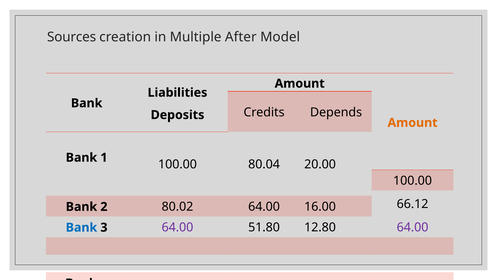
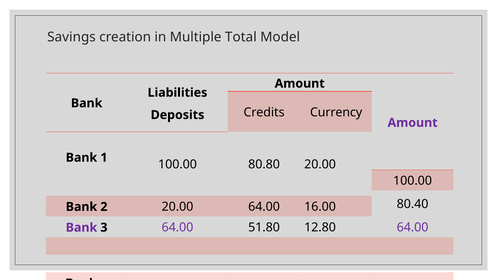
Sources: Sources -> Savings
Multiple After: After -> Total
Depends: Depends -> Currency
Amount at (413, 123) colour: orange -> purple
80.04: 80.04 -> 80.80
66.12: 66.12 -> 80.40
2 80.02: 80.02 -> 20.00
Bank at (81, 227) colour: blue -> purple
